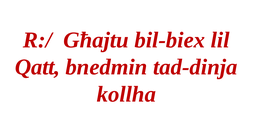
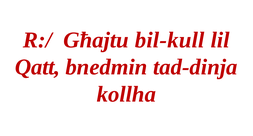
bil-biex: bil-biex -> bil-kull
